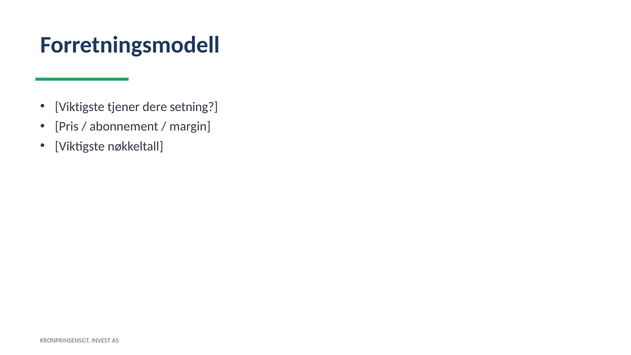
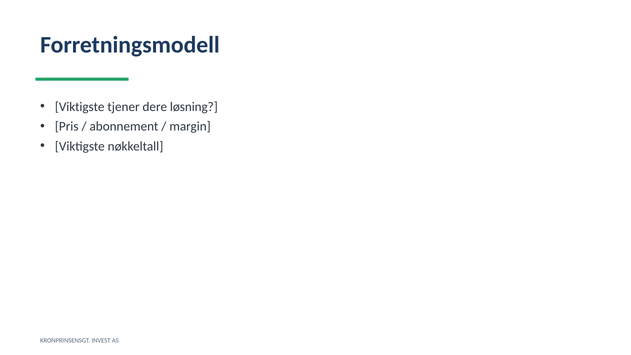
setning: setning -> løsning
